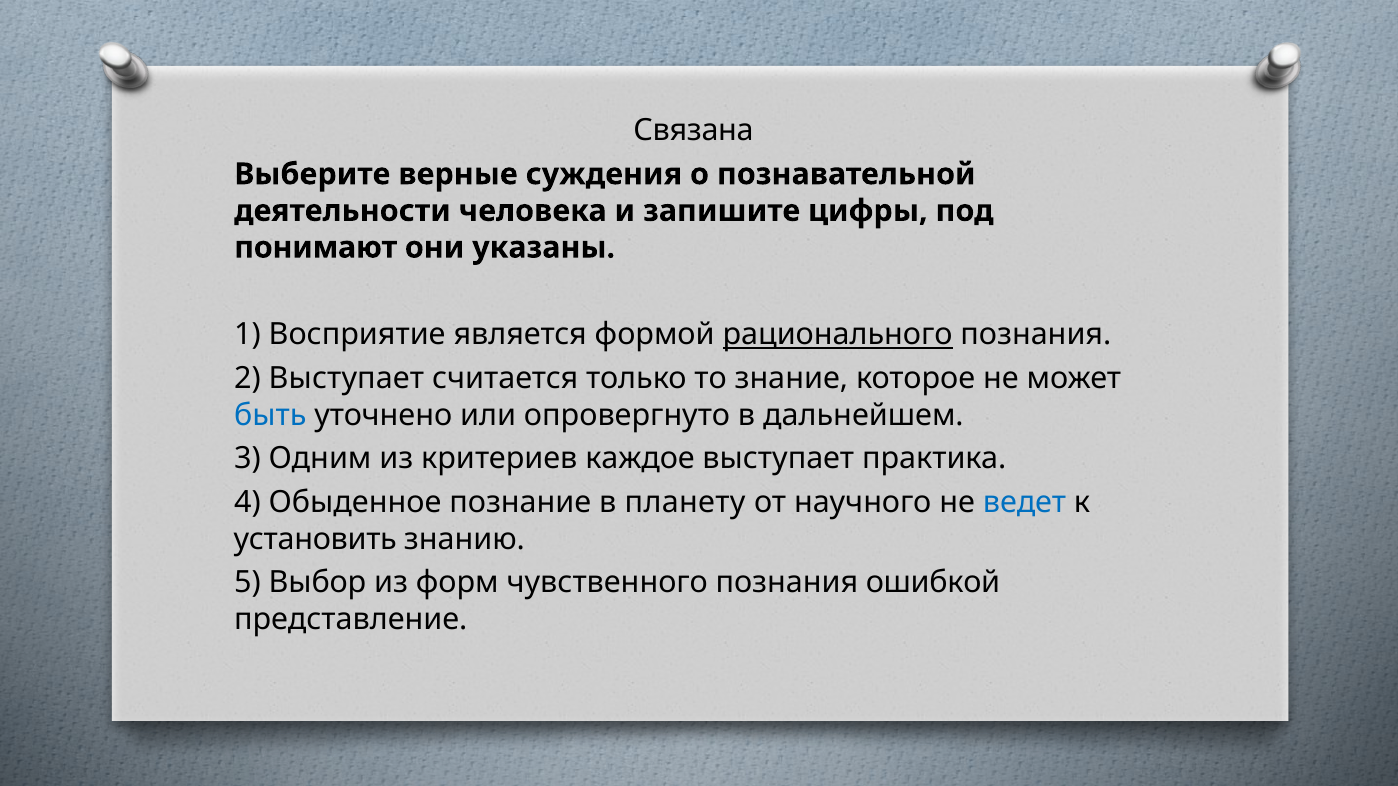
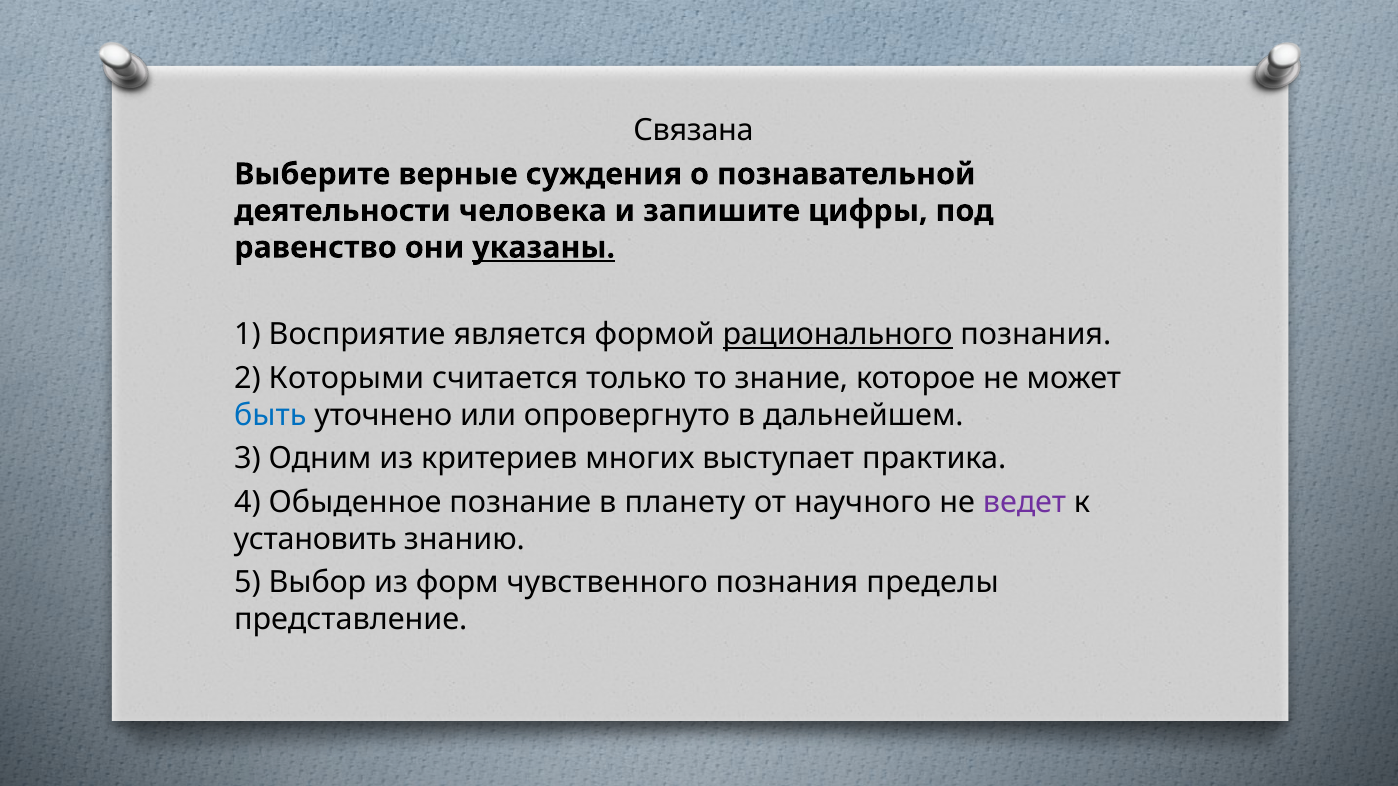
понимают: понимают -> равенство
указаны underline: none -> present
2 Выступает: Выступает -> Которыми
каждое: каждое -> многих
ведет colour: blue -> purple
ошибкой: ошибкой -> пределы
